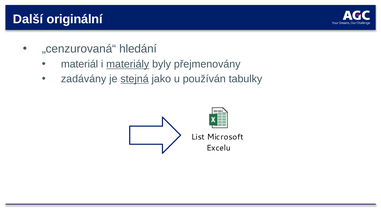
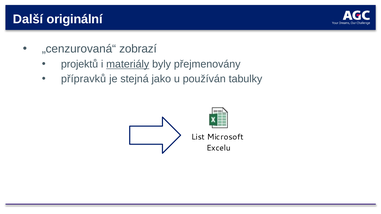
hledání: hledání -> zobrazí
materiál: materiál -> projektů
zadávány: zadávány -> přípravků
stejná underline: present -> none
